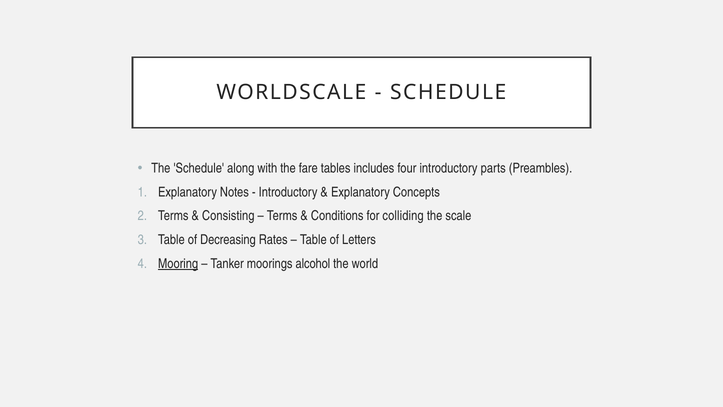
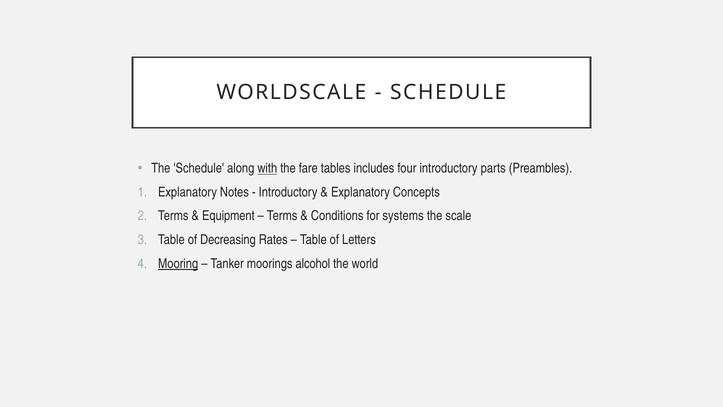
with underline: none -> present
Consisting: Consisting -> Equipment
colliding: colliding -> systems
